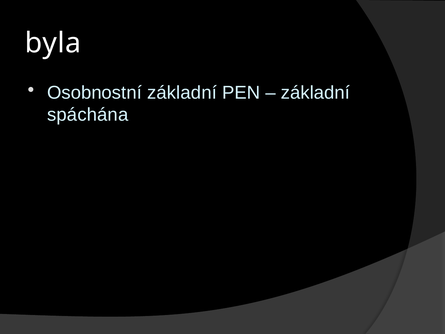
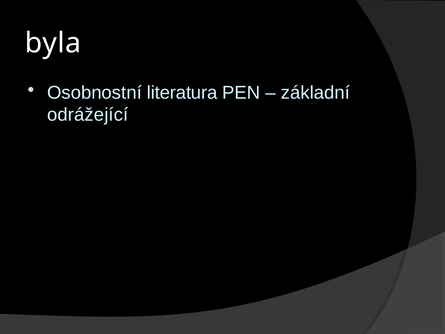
Osobnostní základní: základní -> literatura
spáchána: spáchána -> odrážející
